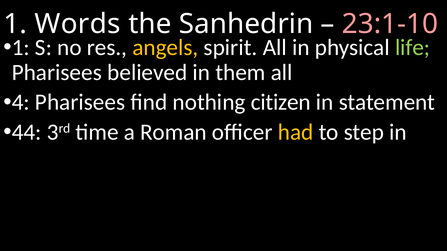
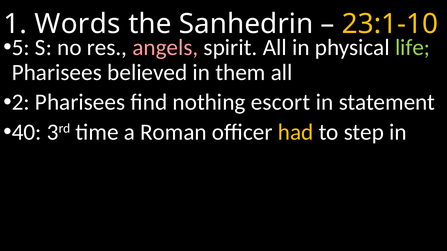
23:1-10 colour: pink -> yellow
1 at (21, 48): 1 -> 5
angels colour: yellow -> pink
4: 4 -> 2
citizen: citizen -> escort
44: 44 -> 40
